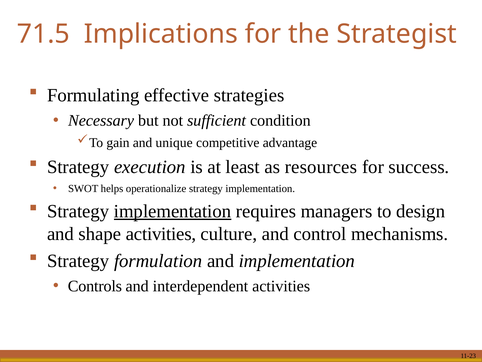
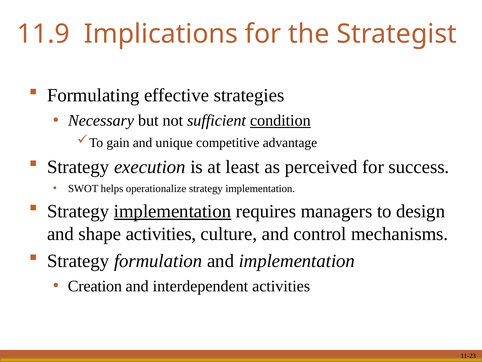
71.5: 71.5 -> 11.9
condition underline: none -> present
resources: resources -> perceived
Controls: Controls -> Creation
